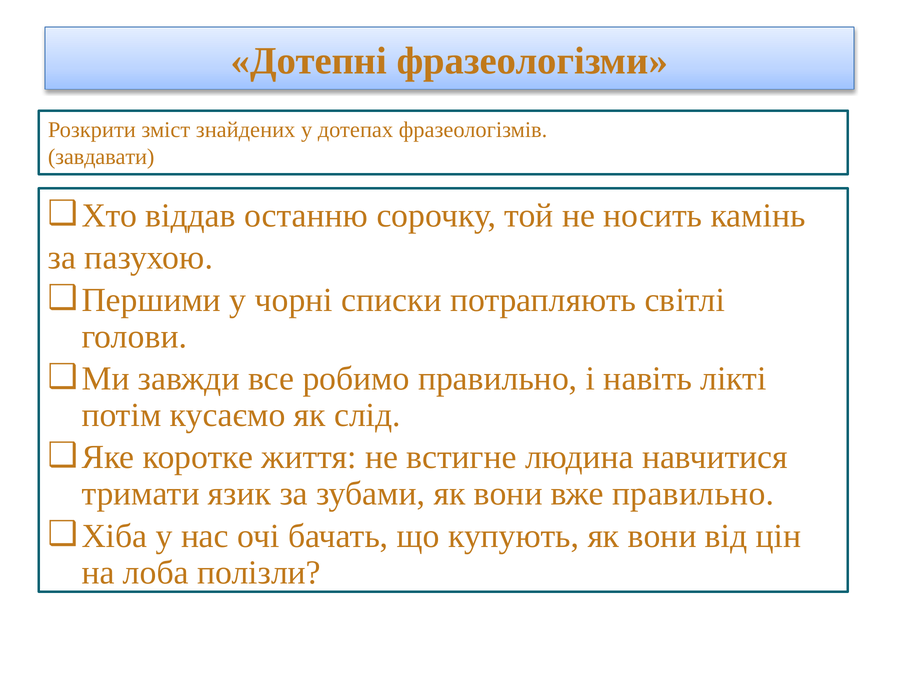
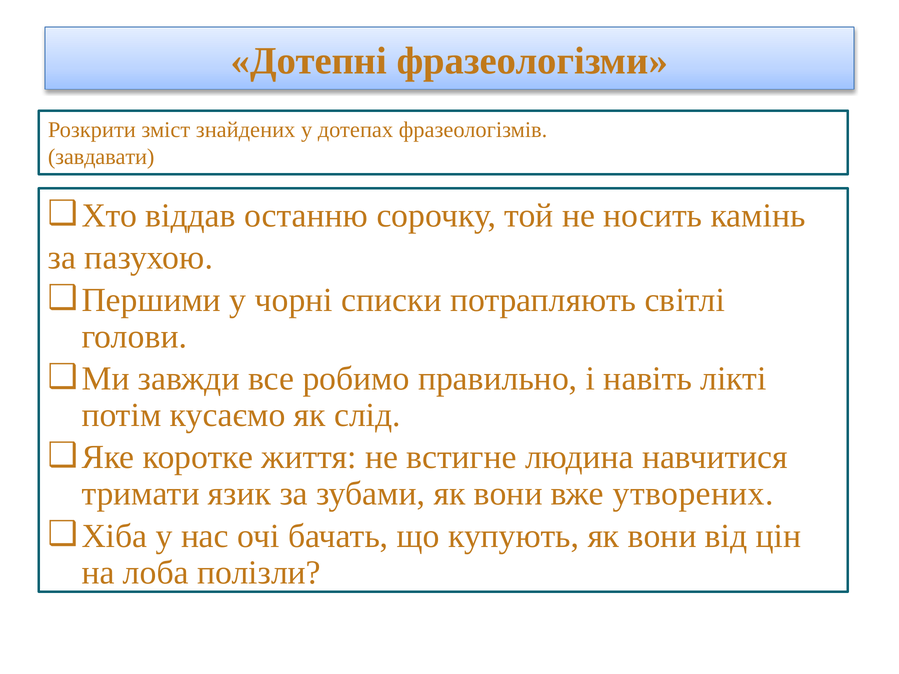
вже правильно: правильно -> утворених
